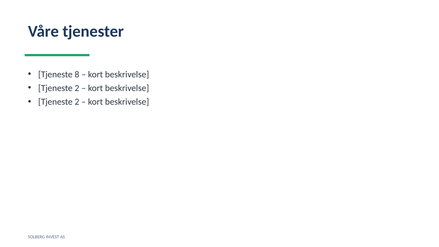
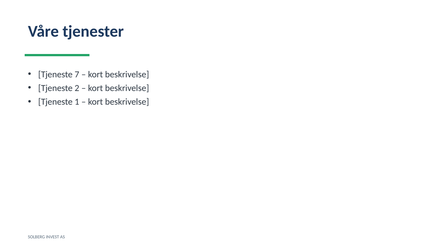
8: 8 -> 7
2 at (77, 102): 2 -> 1
